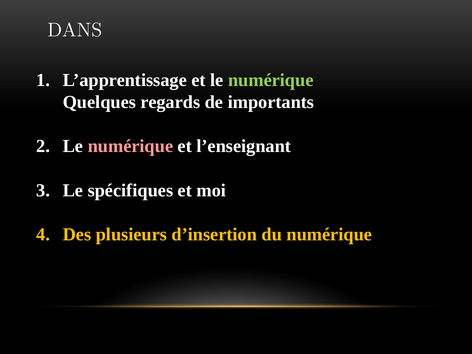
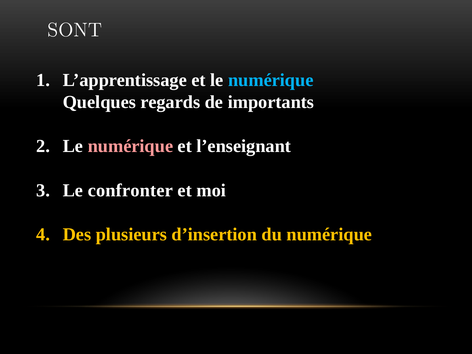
DANS: DANS -> SONT
numérique at (271, 80) colour: light green -> light blue
spécifiques: spécifiques -> confronter
